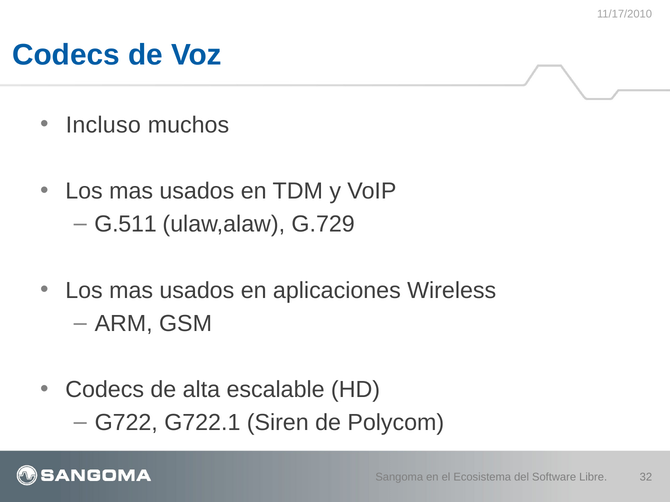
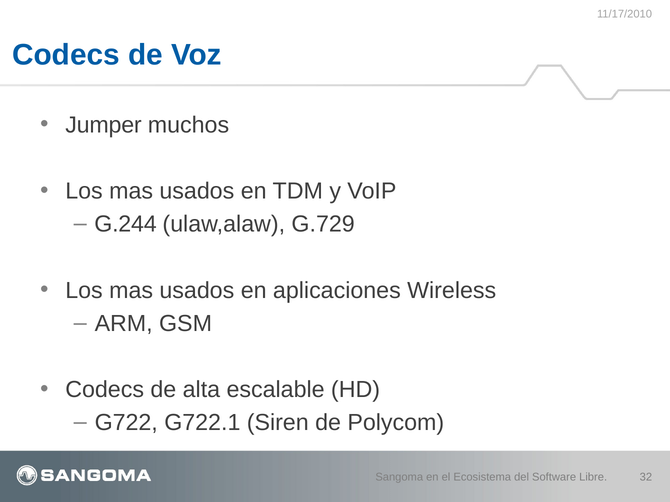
Incluso: Incluso -> Jumper
G.511: G.511 -> G.244
